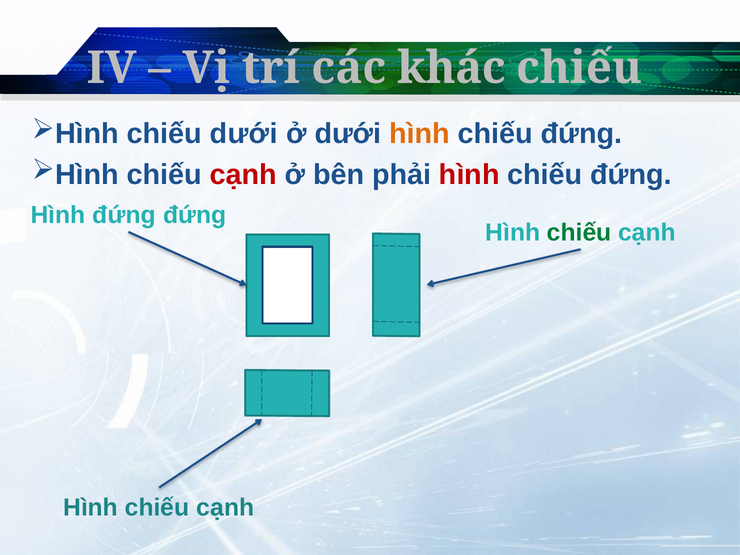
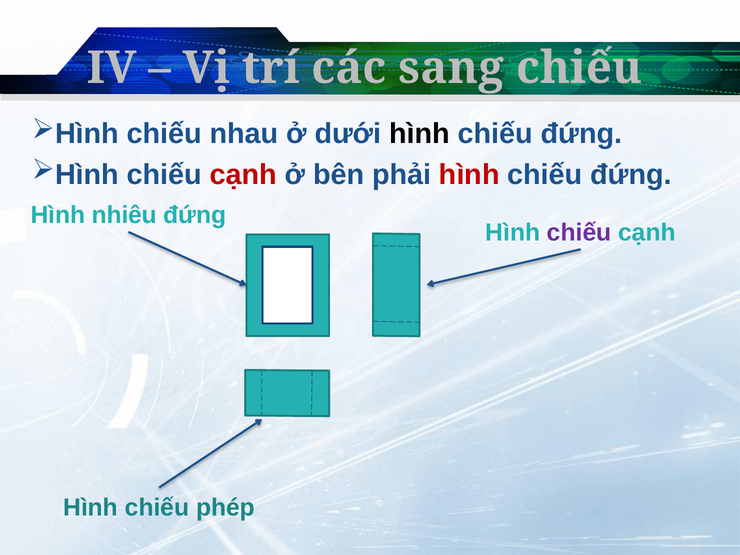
khác: khác -> sang
chiếu dưới: dưới -> nhau
hình at (420, 134) colour: orange -> black
Hình đứng: đứng -> nhiêu
chiếu at (579, 233) colour: green -> purple
cạnh at (225, 508): cạnh -> phép
